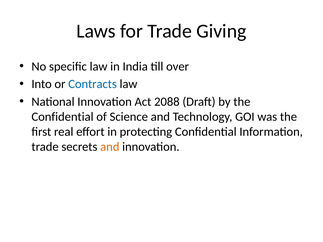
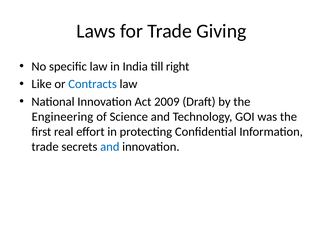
over: over -> right
Into: Into -> Like
2088: 2088 -> 2009
Confidential at (63, 117): Confidential -> Engineering
and at (110, 147) colour: orange -> blue
